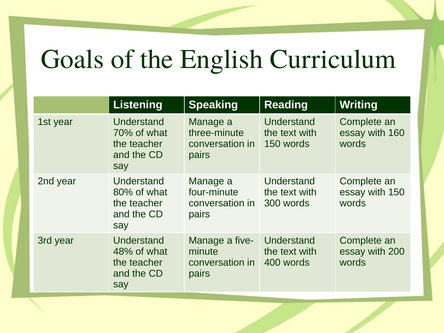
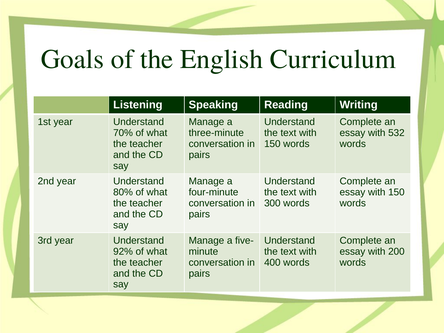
160: 160 -> 532
48%: 48% -> 92%
